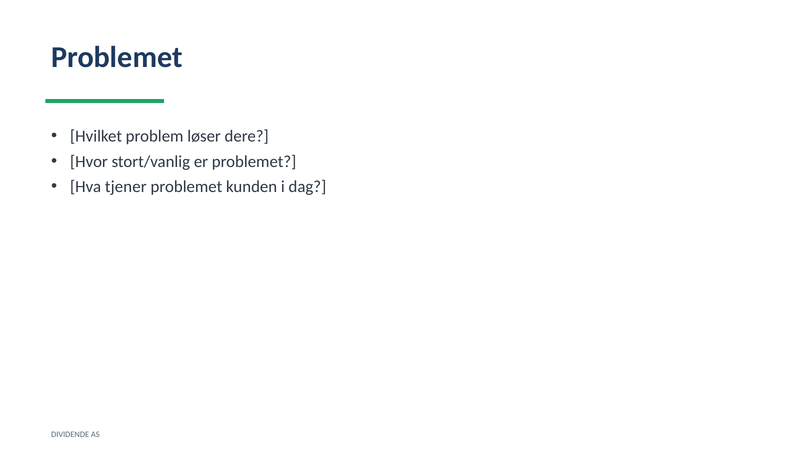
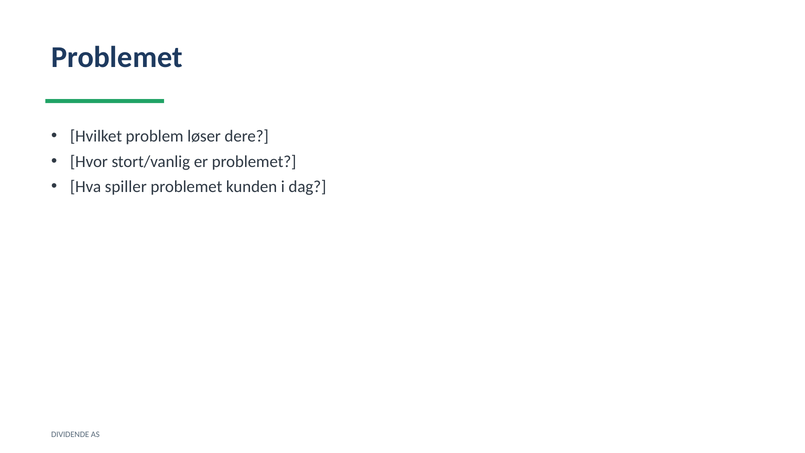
tjener: tjener -> spiller
